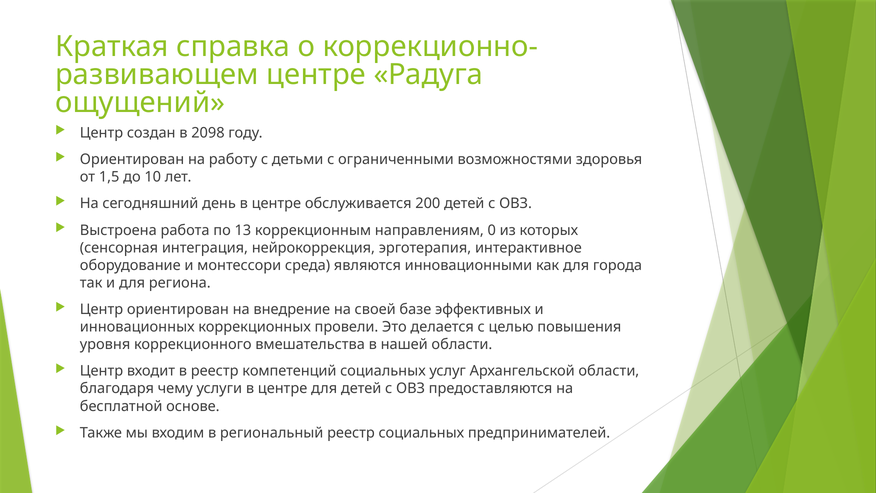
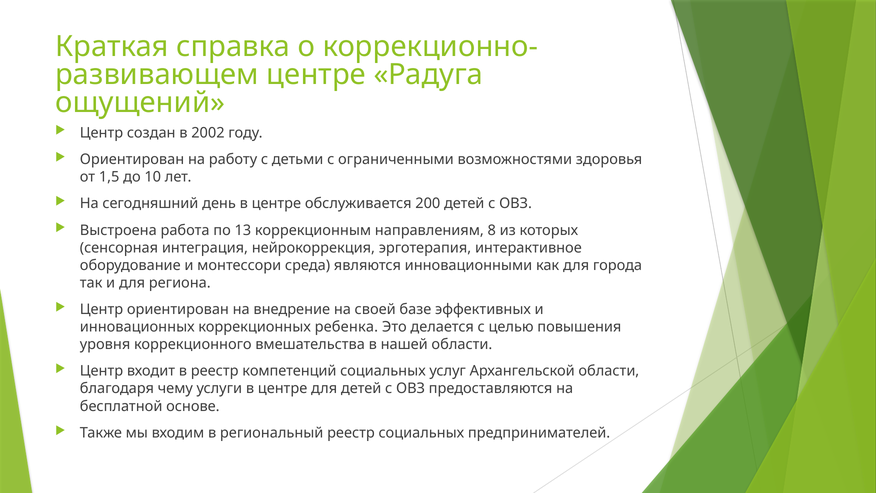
2098: 2098 -> 2002
0: 0 -> 8
провели: провели -> ребенка
